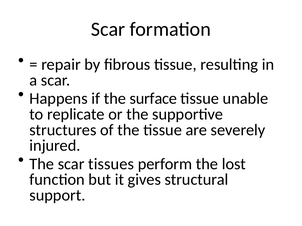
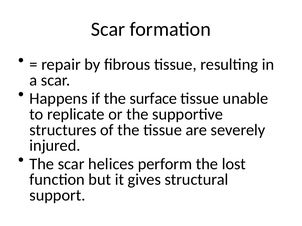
tissues: tissues -> helices
